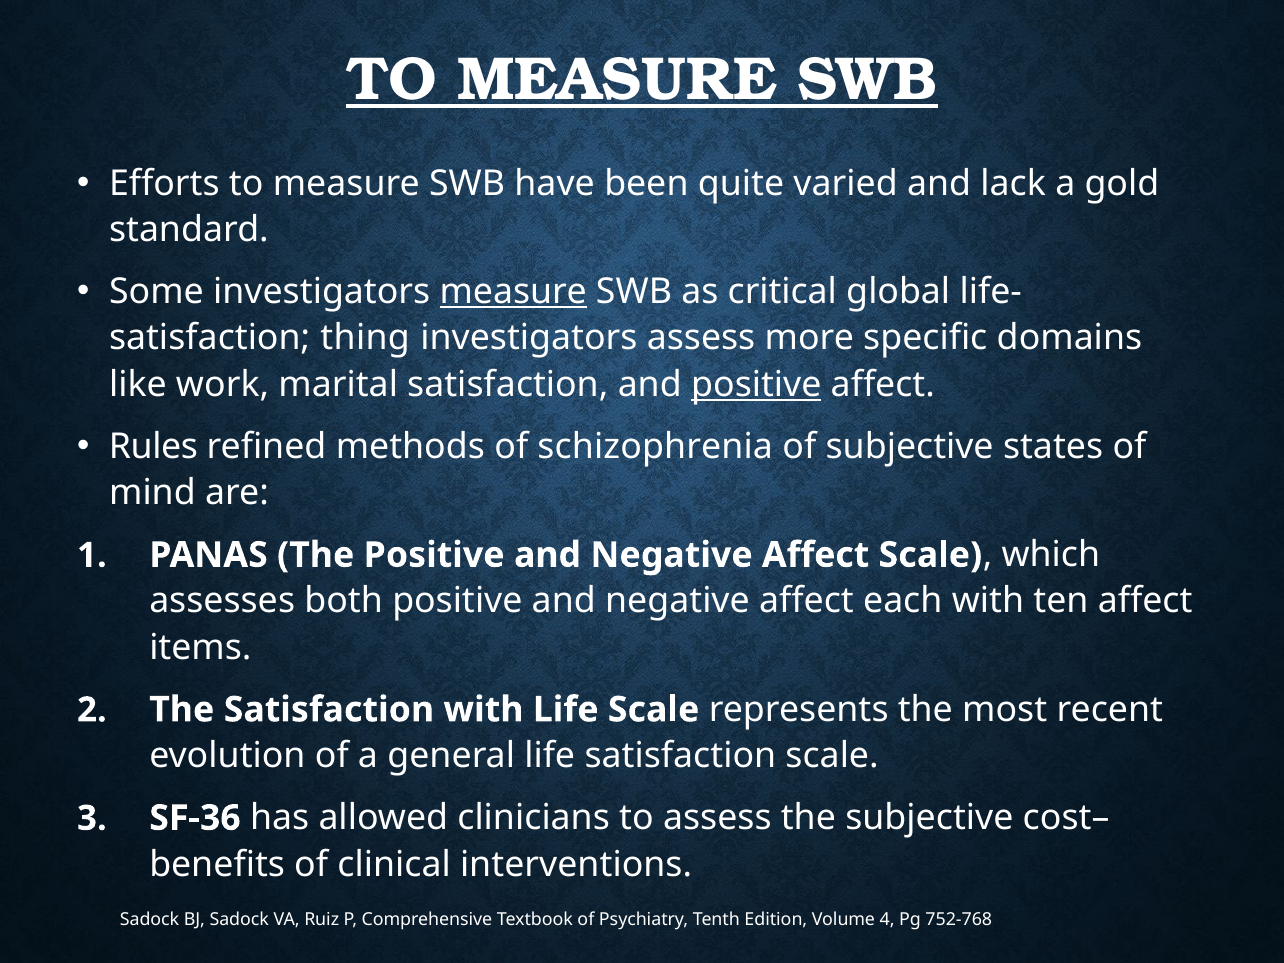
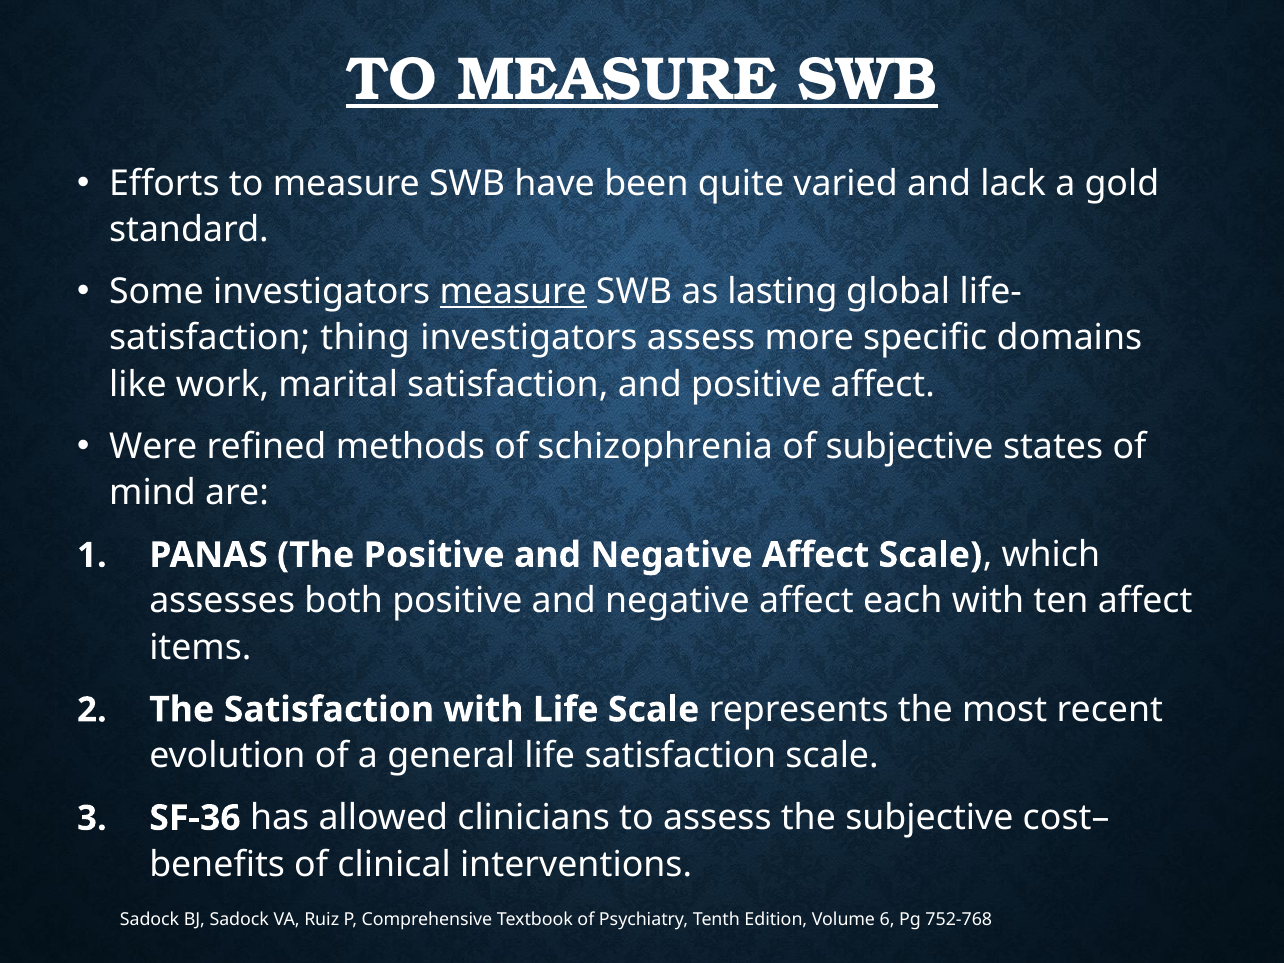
critical: critical -> lasting
positive at (756, 384) underline: present -> none
Rules: Rules -> Were
4: 4 -> 6
